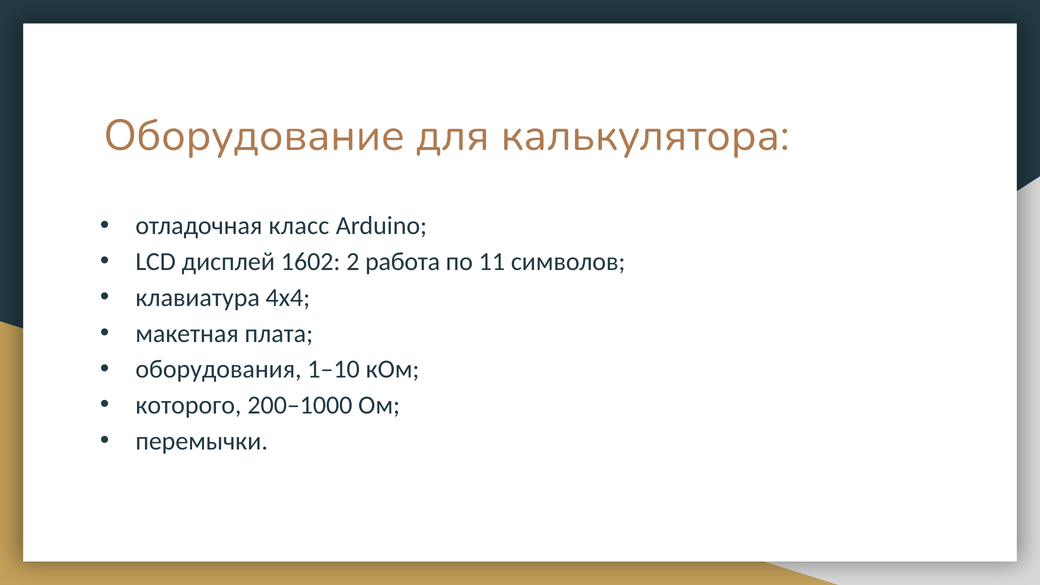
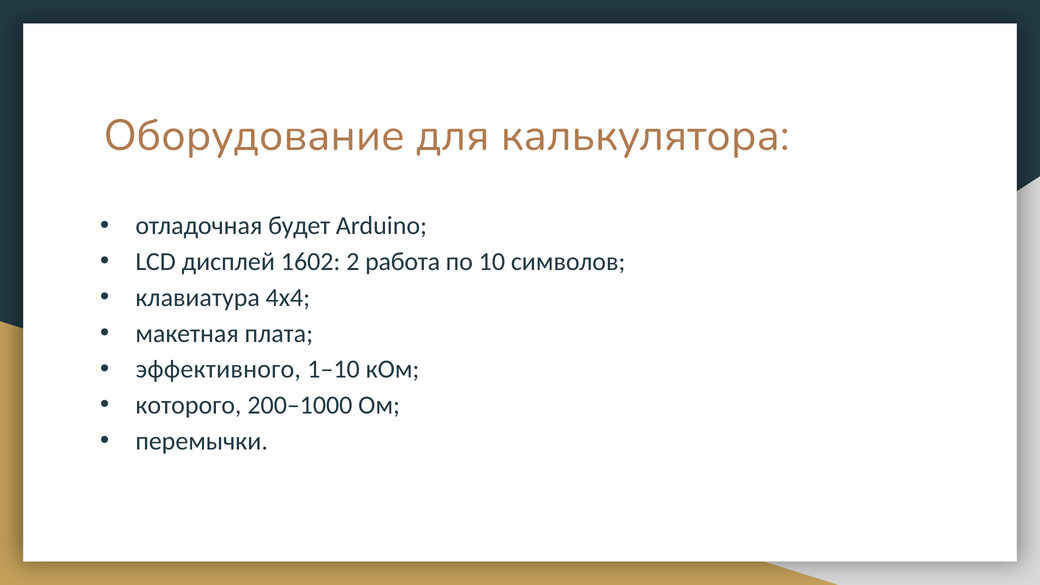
класс: класс -> будет
11: 11 -> 10
оборудования: оборудования -> эффективного
